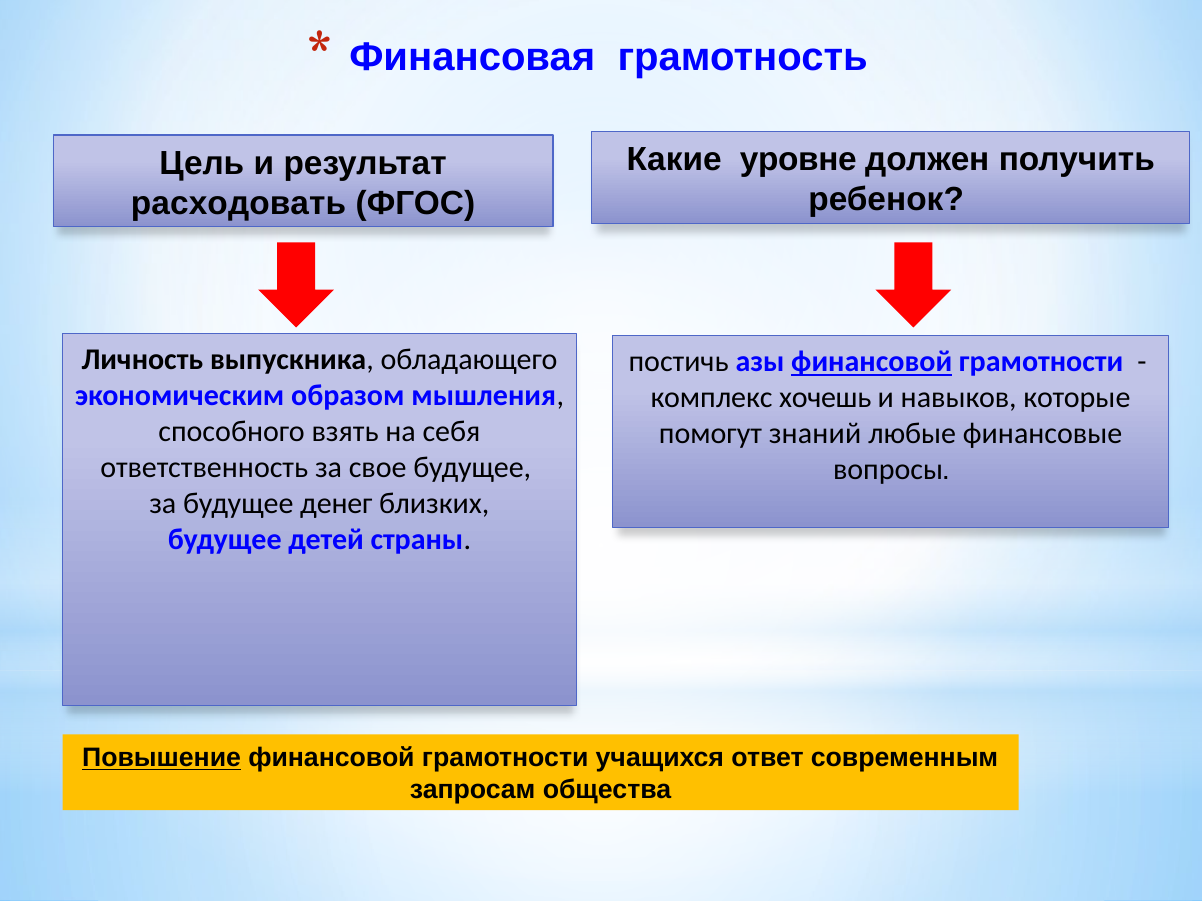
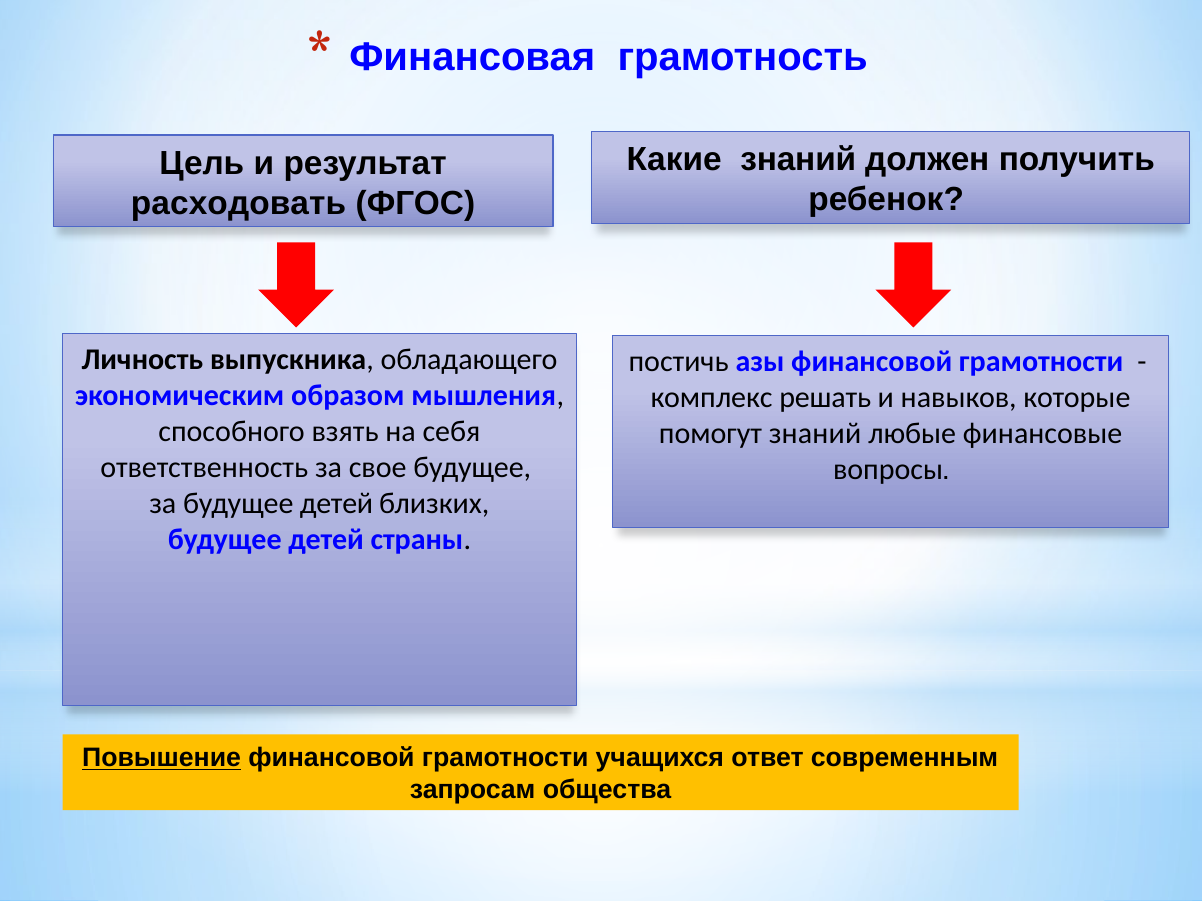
Какие уровне: уровне -> знаний
финансовой at (872, 362) underline: present -> none
хочешь: хочешь -> решать
за будущее денег: денег -> детей
